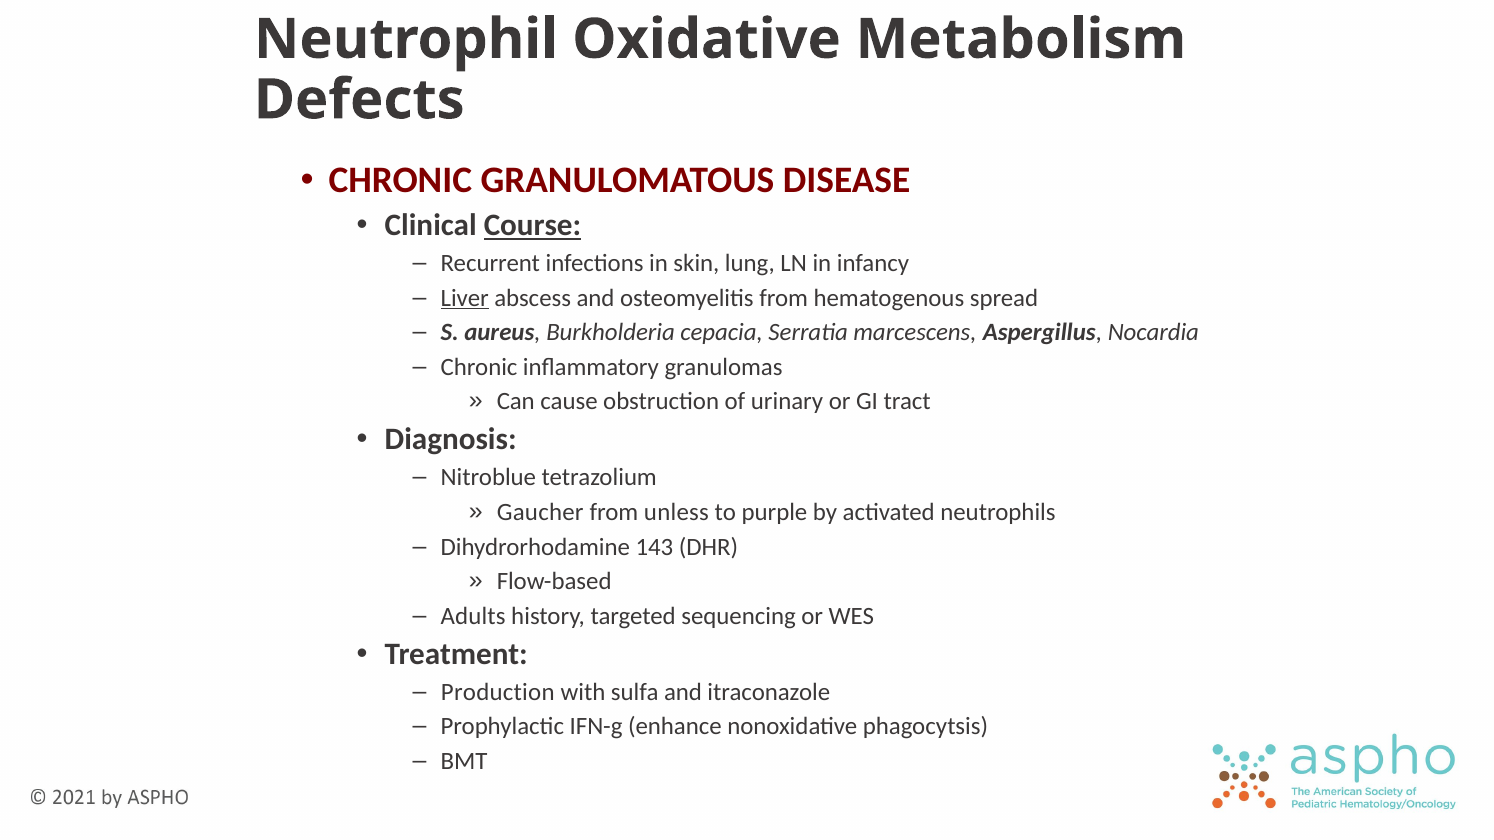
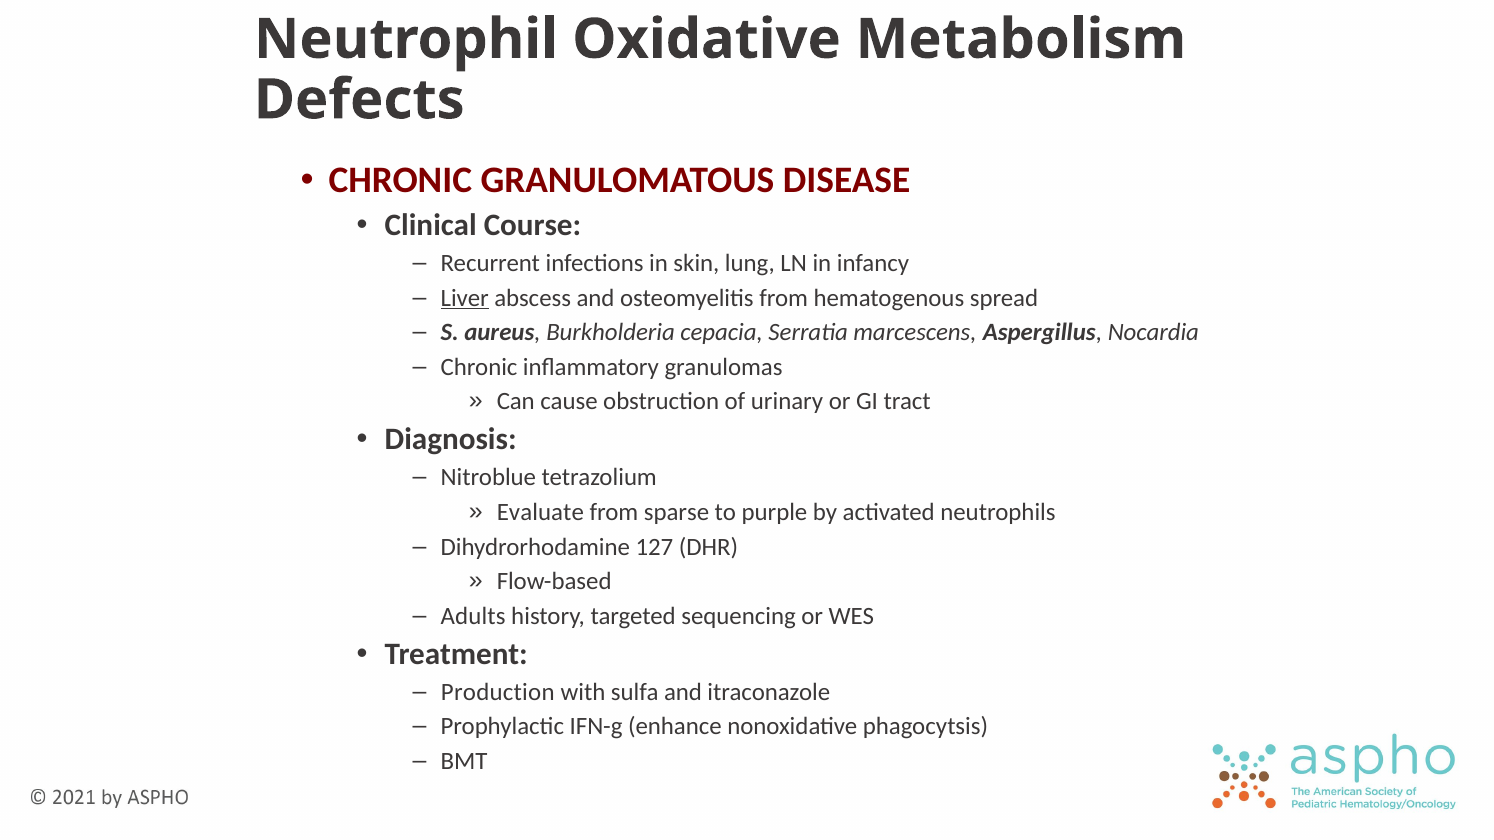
Course underline: present -> none
Gaucher: Gaucher -> Evaluate
unless: unless -> sparse
143: 143 -> 127
